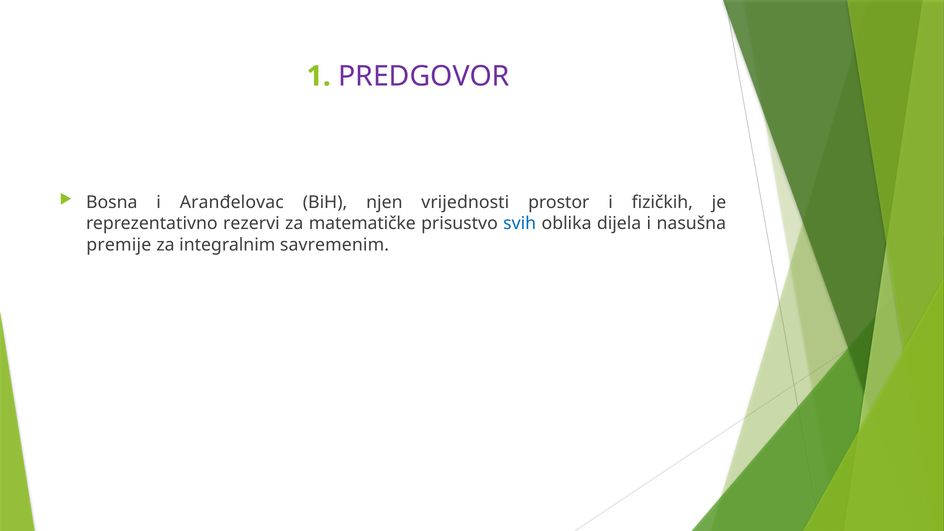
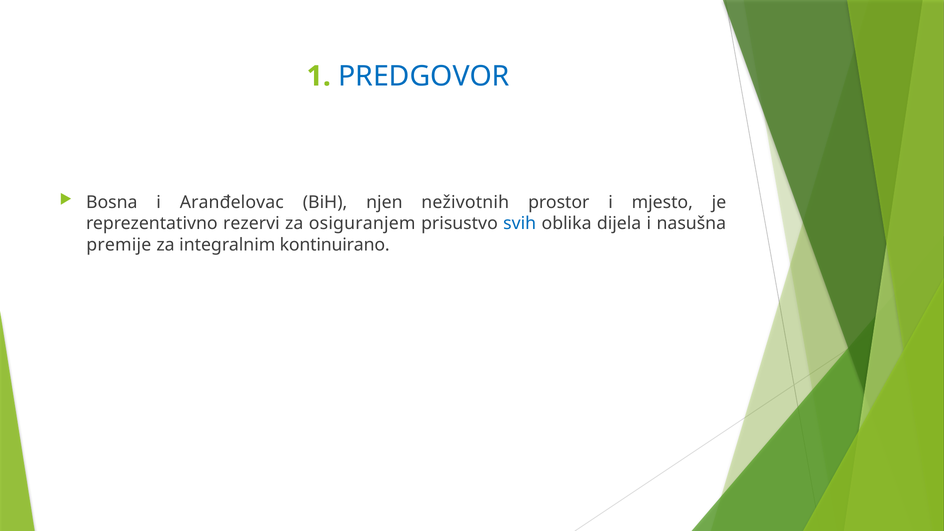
PREDGOVOR colour: purple -> blue
vrijednosti: vrijednosti -> neživotnih
fizičkih: fizičkih -> mjesto
matematičke: matematičke -> osiguranjem
savremenim: savremenim -> kontinuirano
